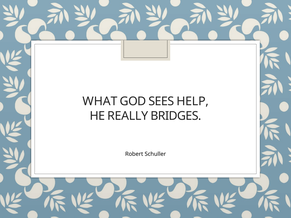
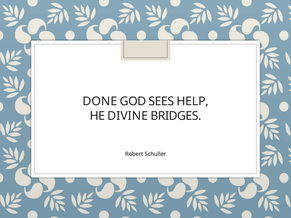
WHAT: WHAT -> DONE
REALLY: REALLY -> DIVINE
